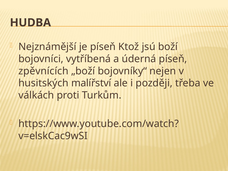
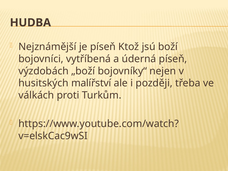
zpěvnících: zpěvnících -> výzdobách
